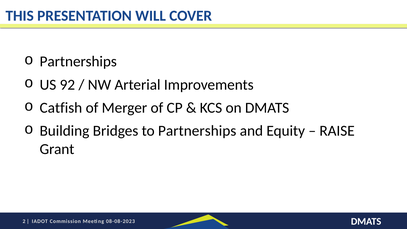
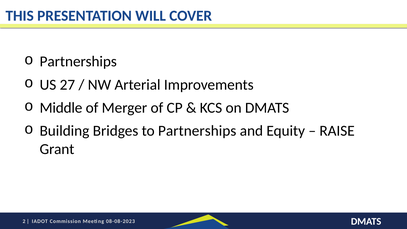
92: 92 -> 27
Catfish: Catfish -> Middle
